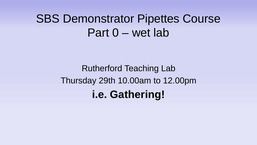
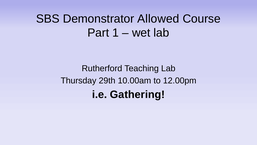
Pipettes: Pipettes -> Allowed
0: 0 -> 1
